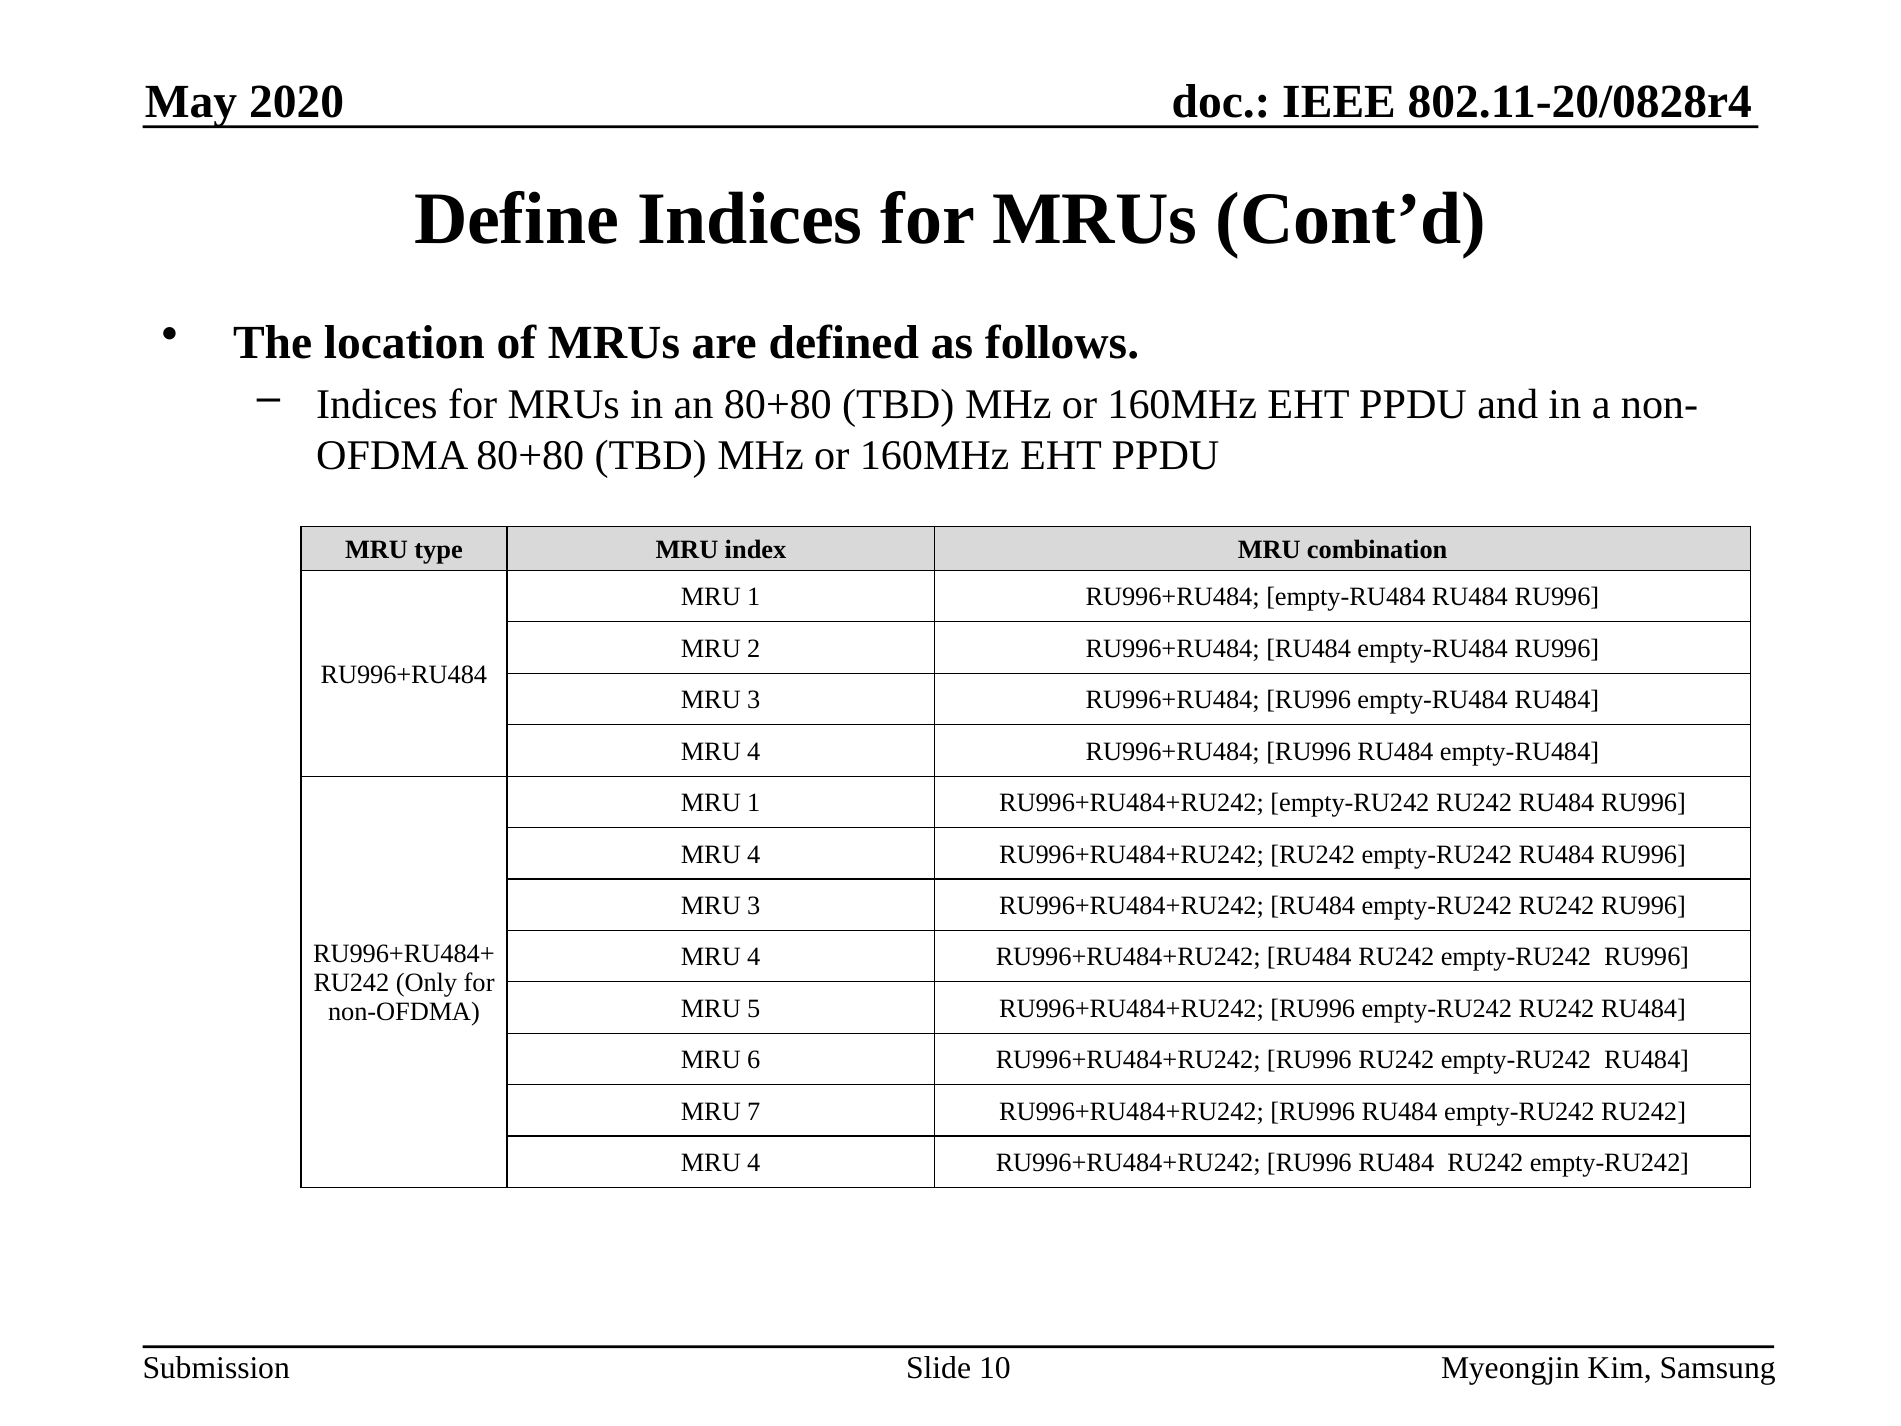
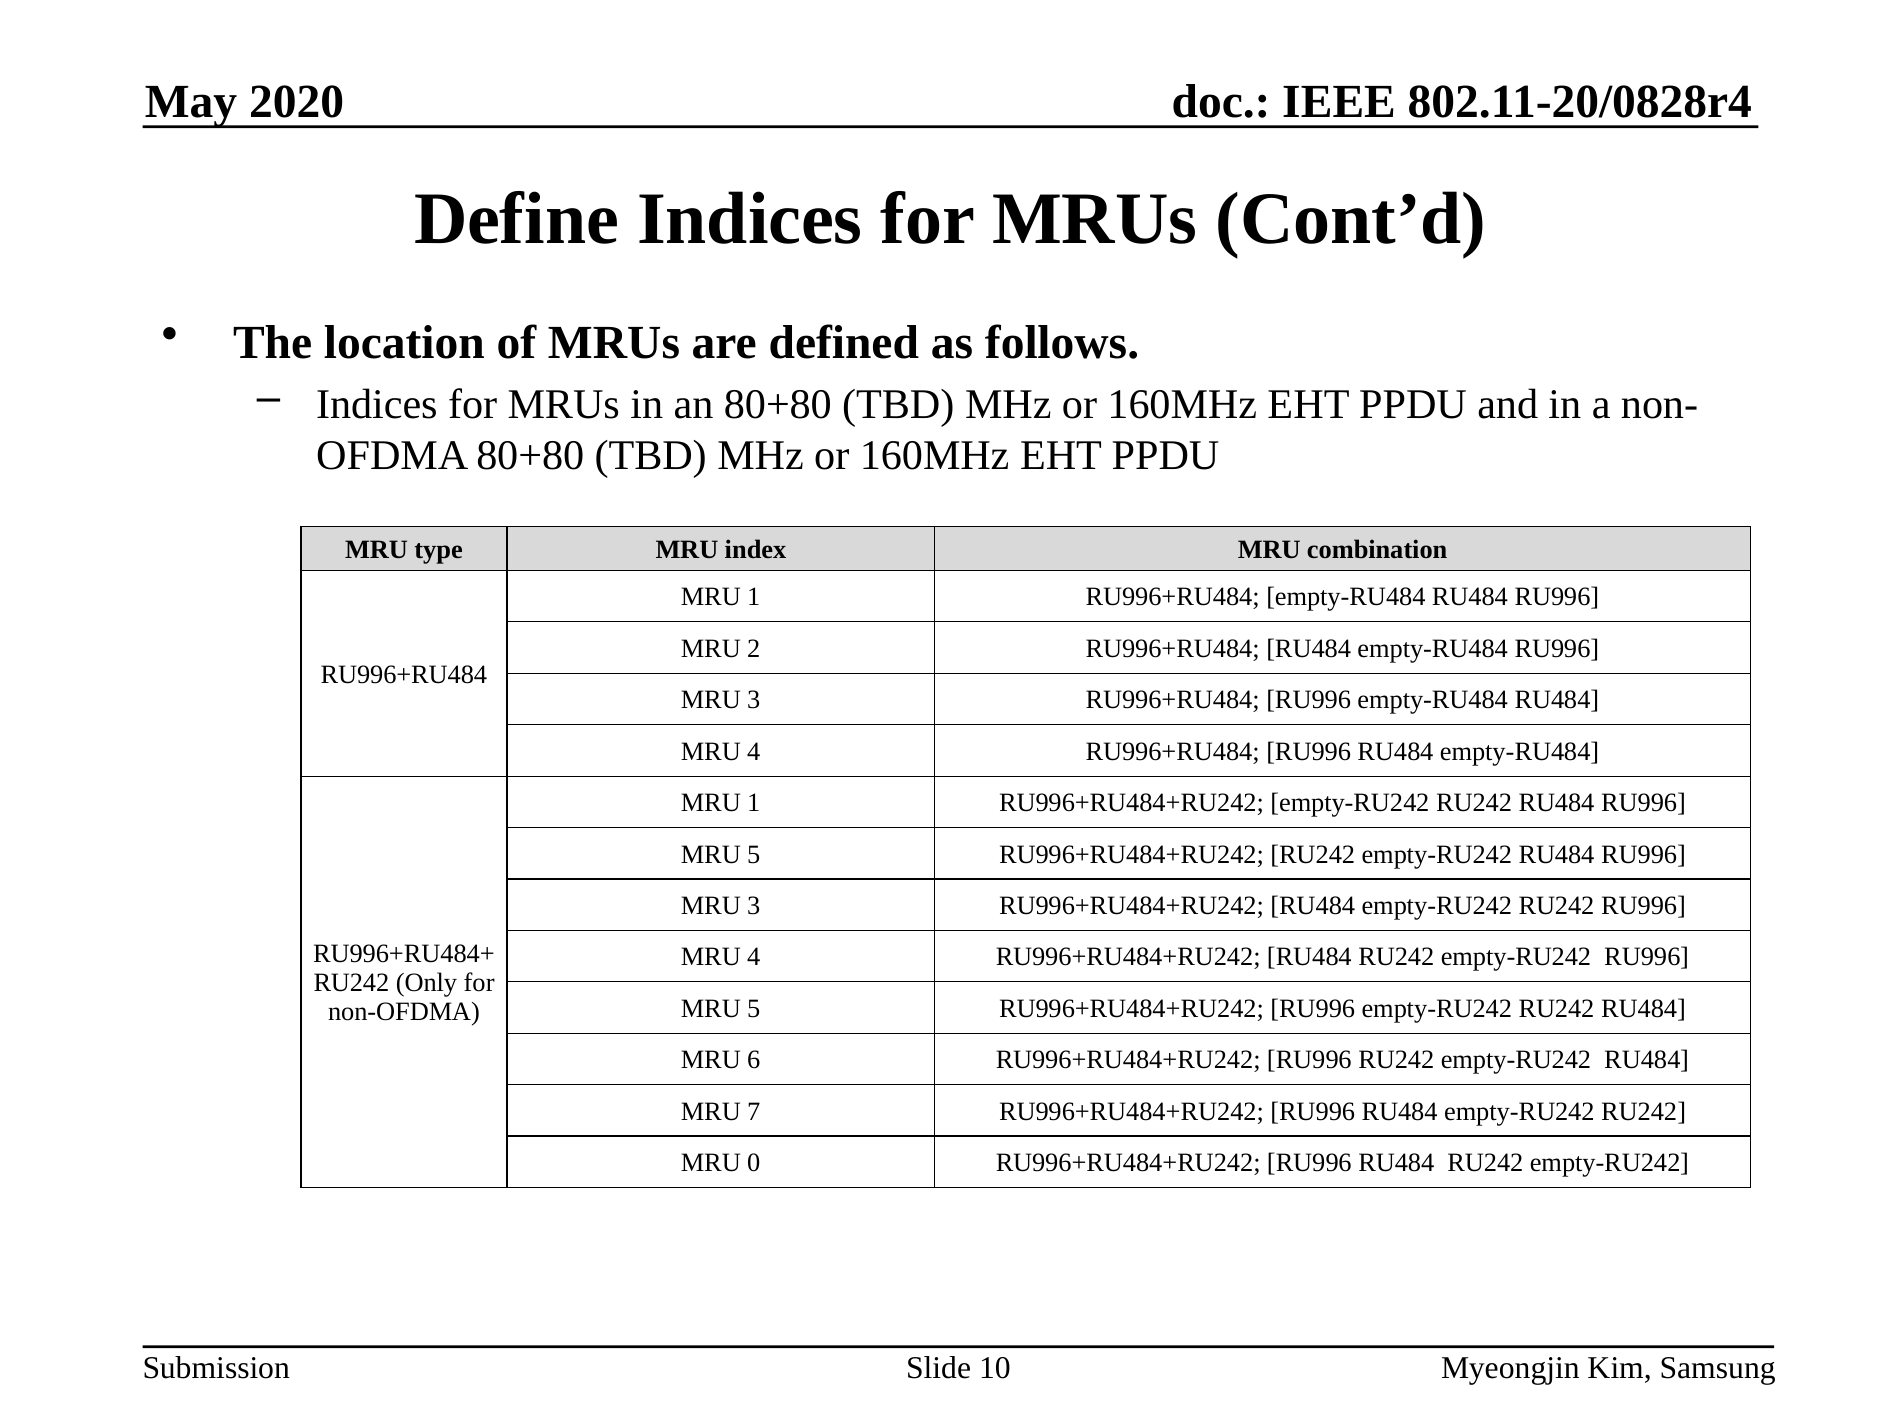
4 at (754, 854): 4 -> 5
4 at (754, 1163): 4 -> 0
